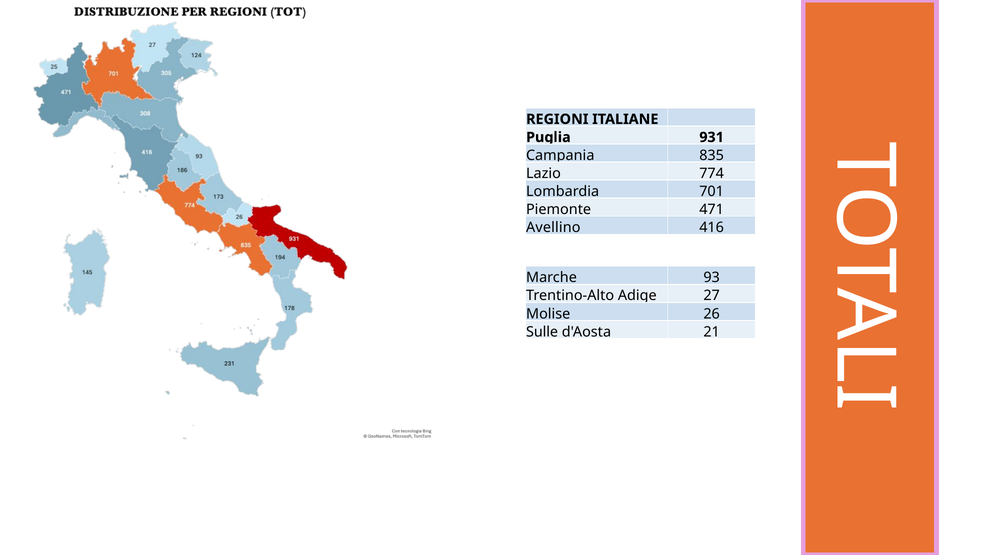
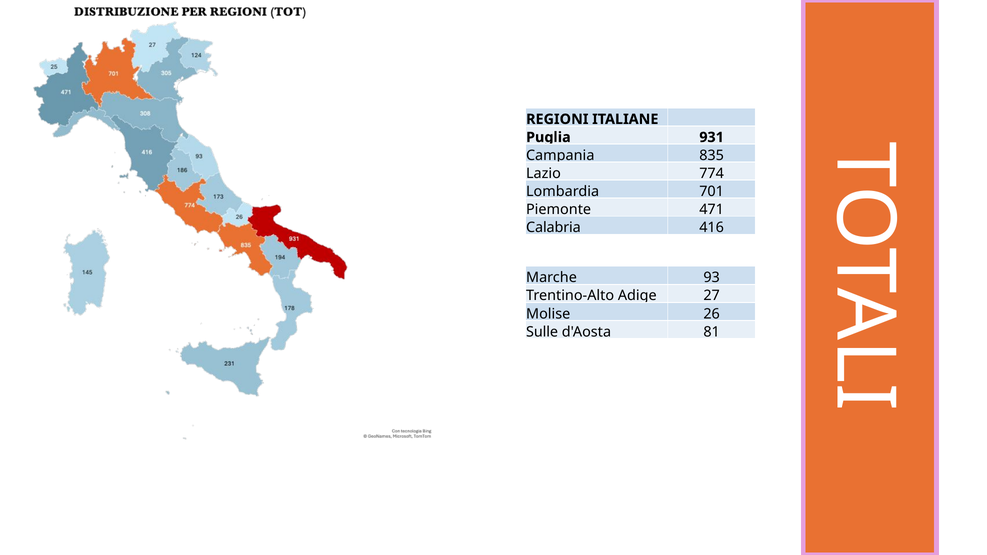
Avellino: Avellino -> Calabria
21: 21 -> 81
